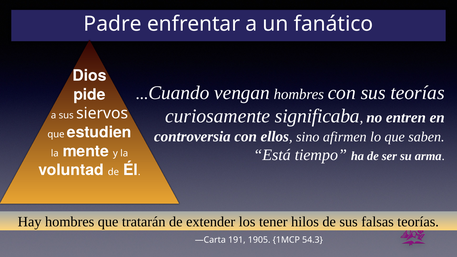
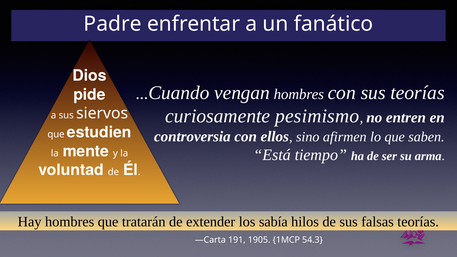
significaba: significaba -> pesimismo
tener: tener -> sabía
